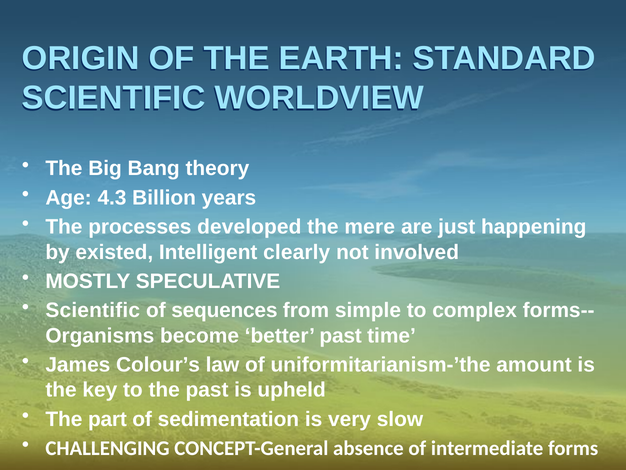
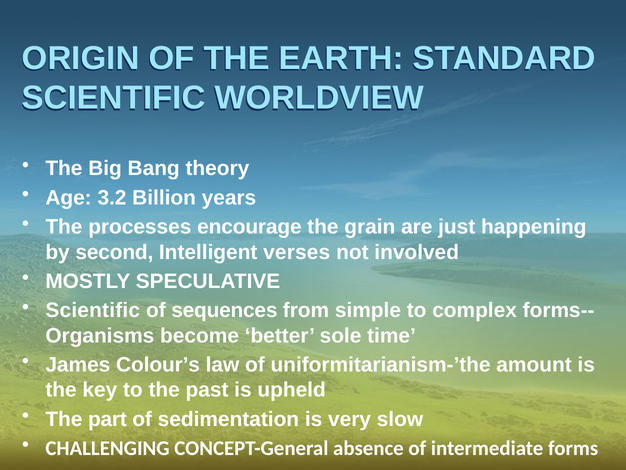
4.3: 4.3 -> 3.2
developed: developed -> encourage
mere: mere -> grain
existed: existed -> second
clearly: clearly -> verses
better past: past -> sole
